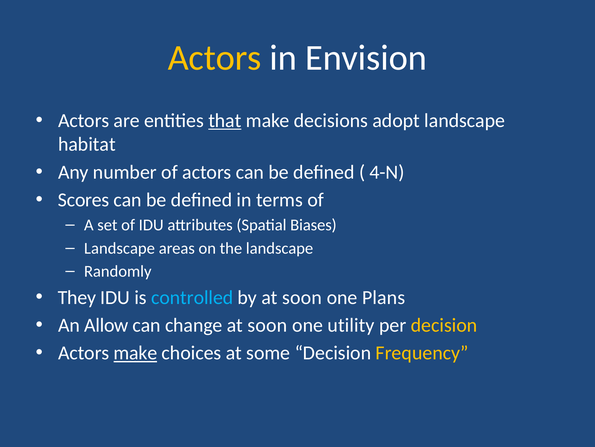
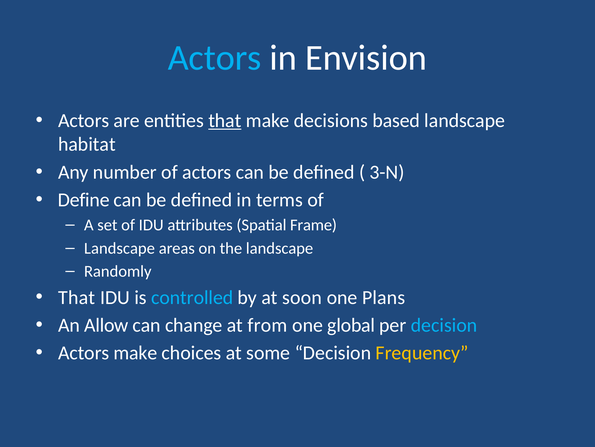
Actors at (215, 58) colour: yellow -> light blue
adopt: adopt -> based
4-N: 4-N -> 3-N
Scores: Scores -> Define
Biases: Biases -> Frame
They at (77, 297): They -> That
soon at (267, 325): soon -> from
utility: utility -> global
decision at (444, 325) colour: yellow -> light blue
make at (135, 352) underline: present -> none
